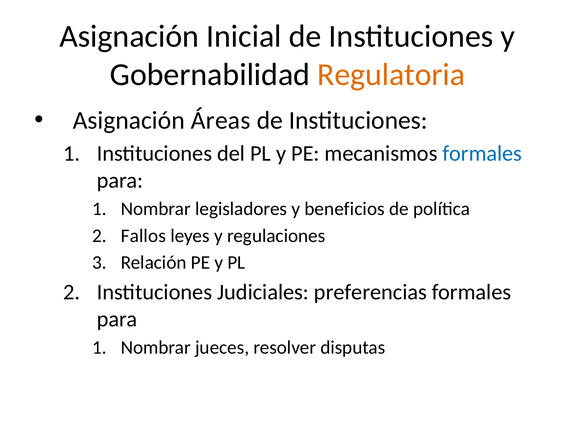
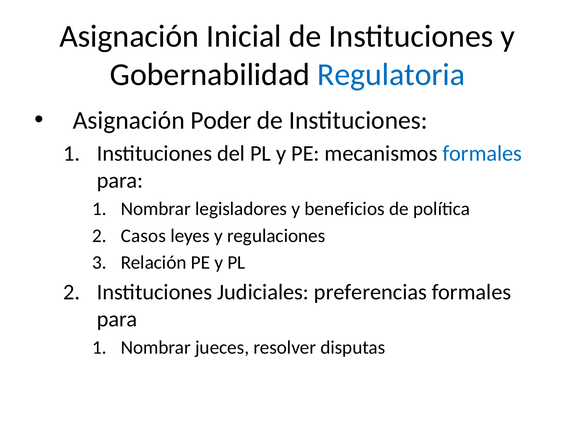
Regulatoria colour: orange -> blue
Áreas: Áreas -> Poder
Fallos: Fallos -> Casos
